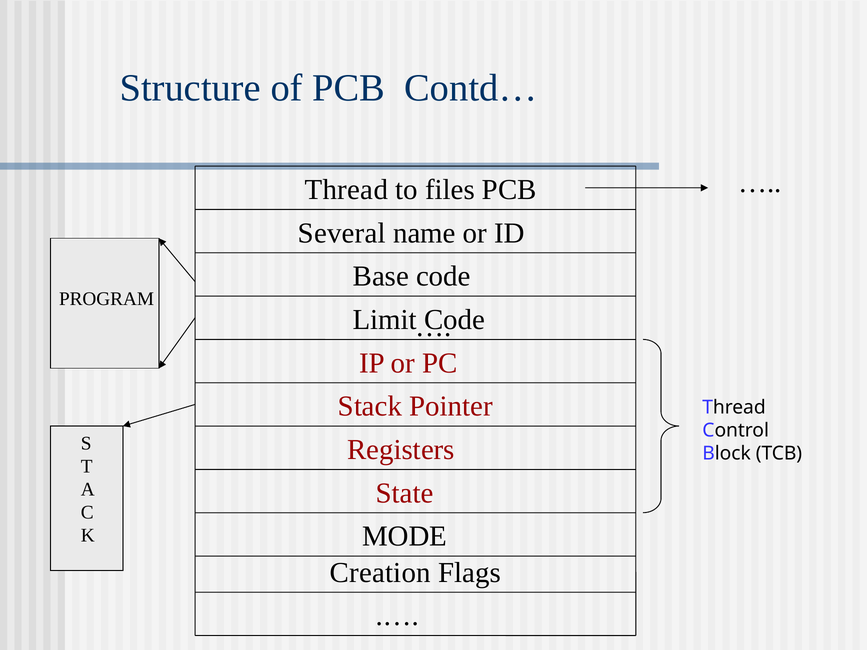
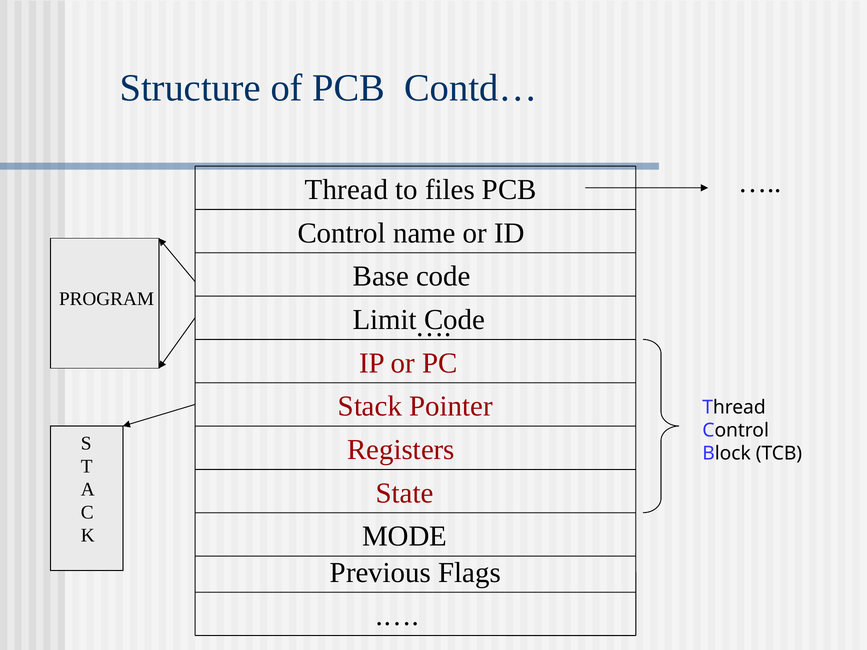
Several at (342, 233): Several -> Control
Creation: Creation -> Previous
